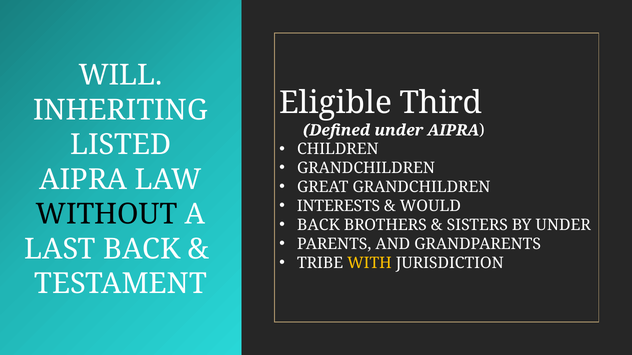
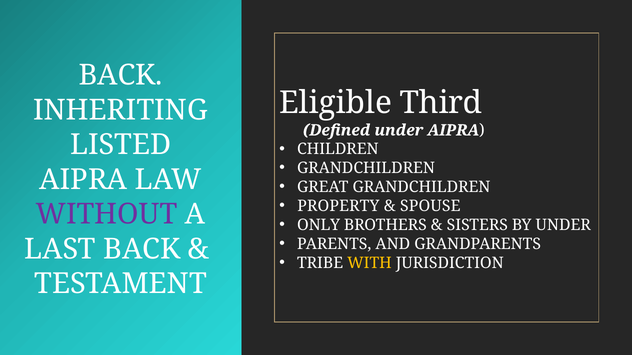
WILL at (121, 75): WILL -> BACK
INTERESTS: INTERESTS -> PROPERTY
WOULD: WOULD -> SPOUSE
WITHOUT colour: black -> purple
BACK at (318, 225): BACK -> ONLY
